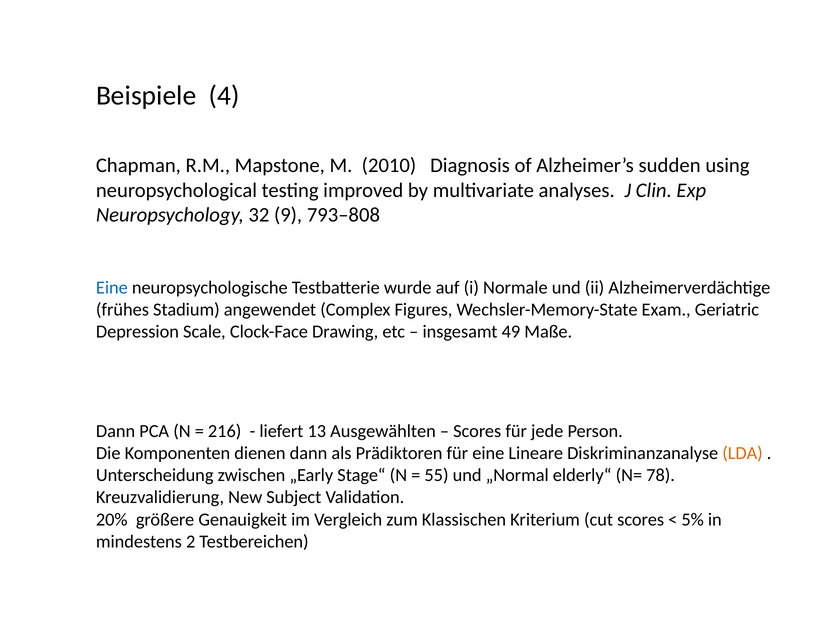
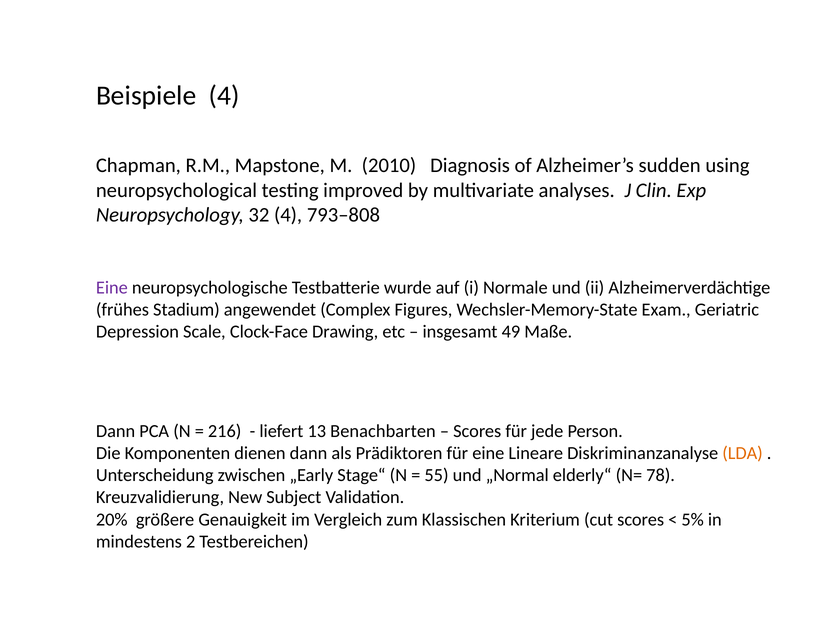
32 9: 9 -> 4
Eine at (112, 287) colour: blue -> purple
Ausgewählten: Ausgewählten -> Benachbarten
